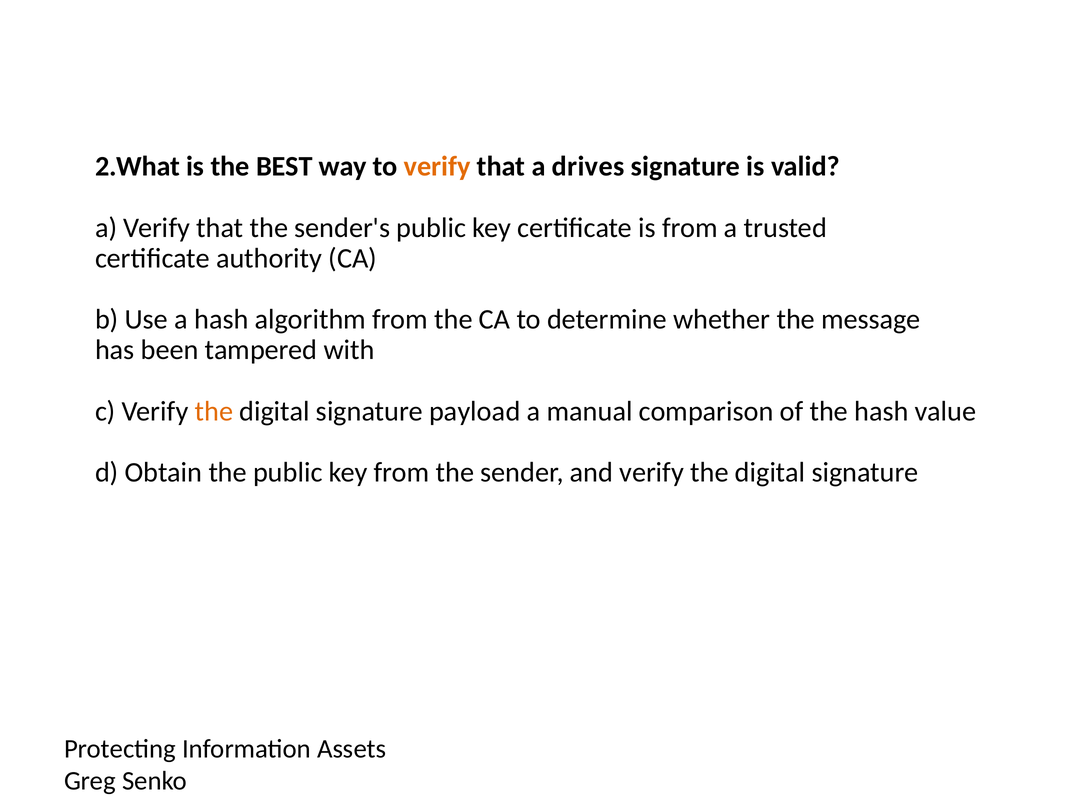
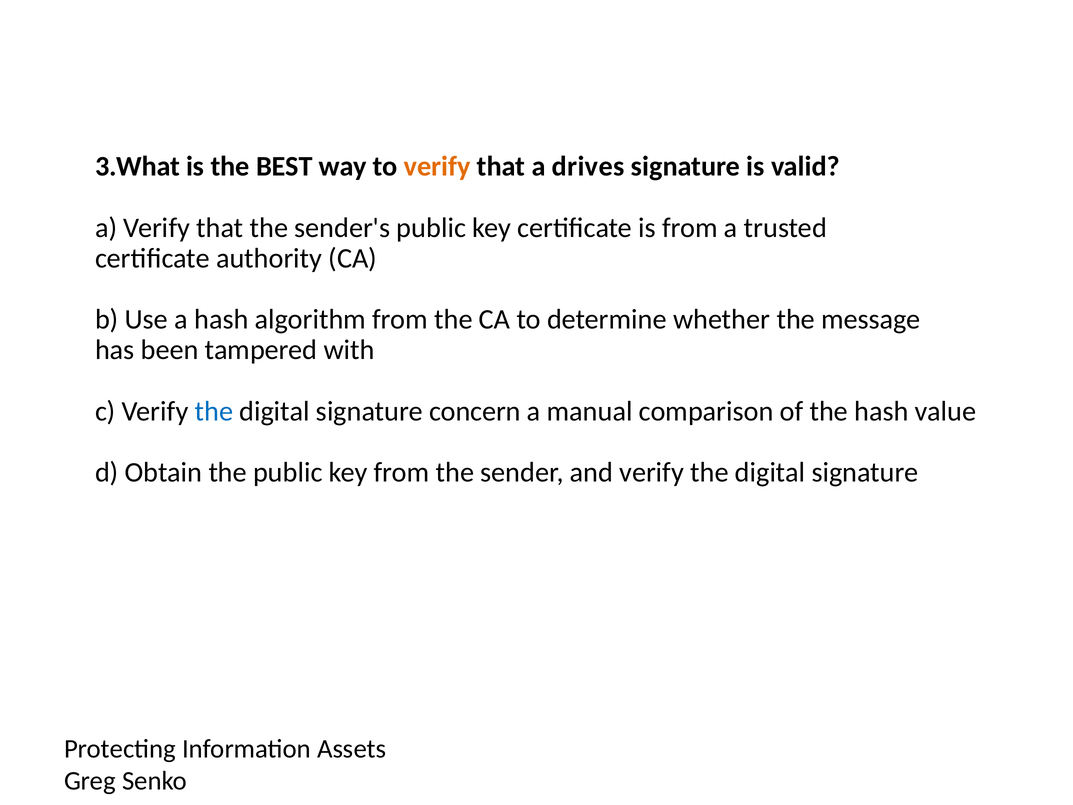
2.What: 2.What -> 3.What
the at (214, 411) colour: orange -> blue
payload: payload -> concern
